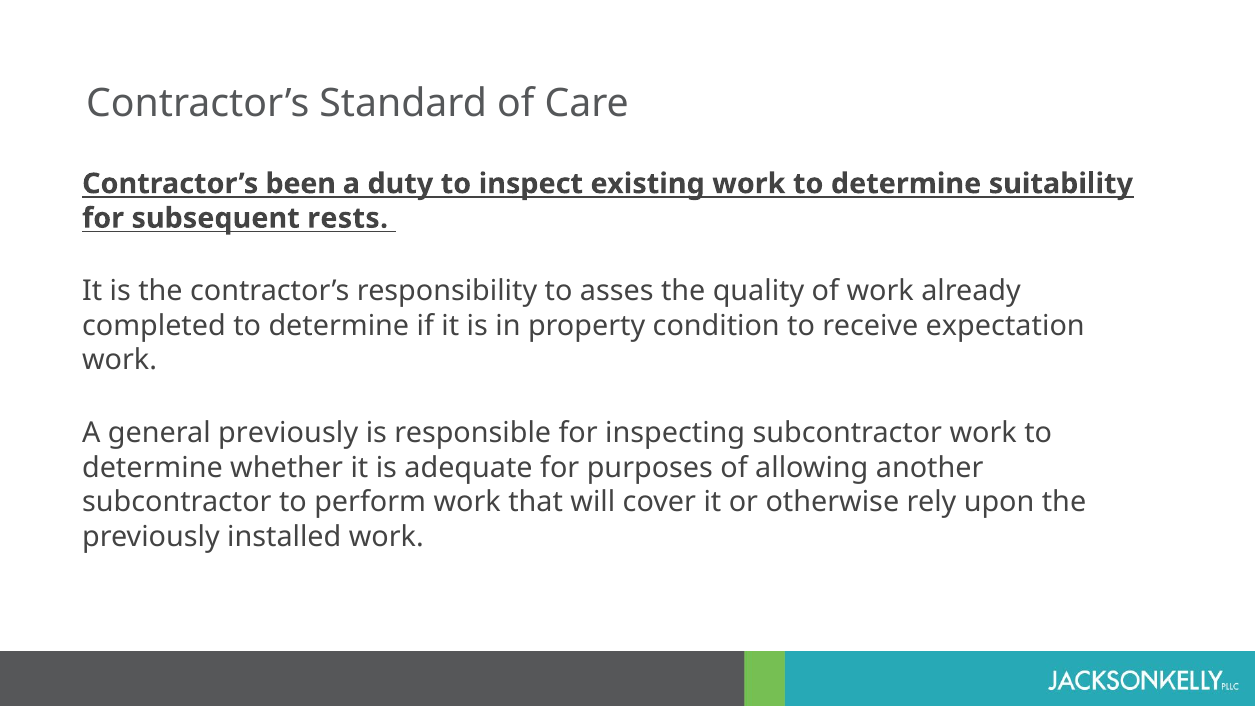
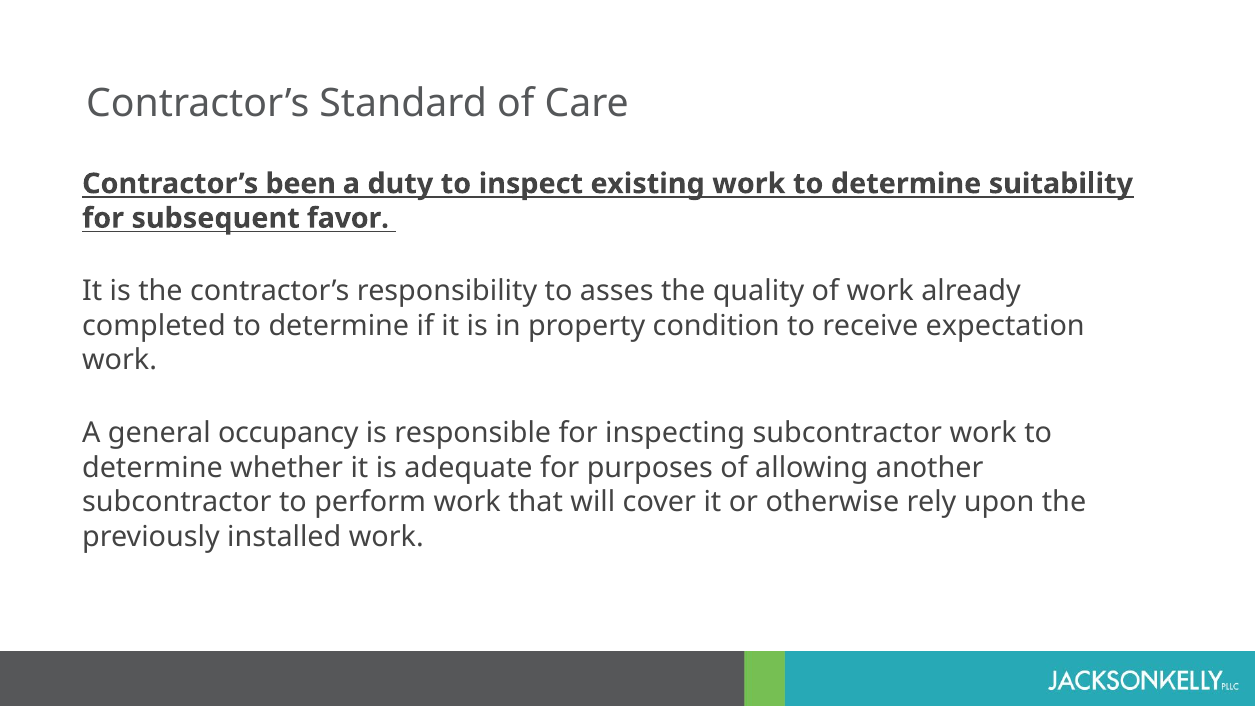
rests: rests -> favor
general previously: previously -> occupancy
